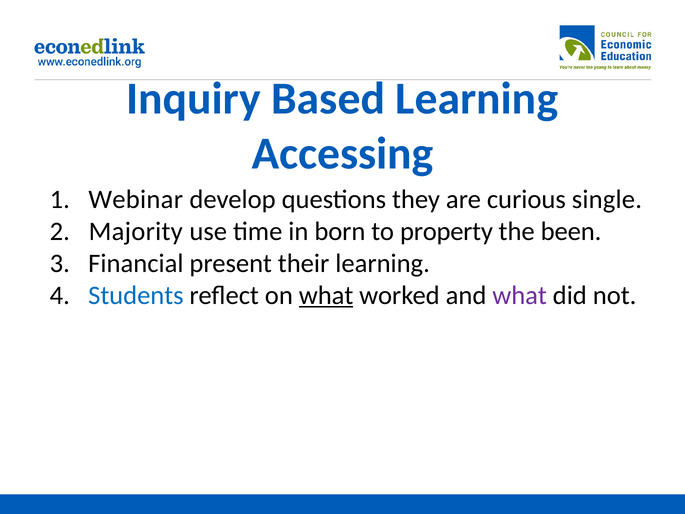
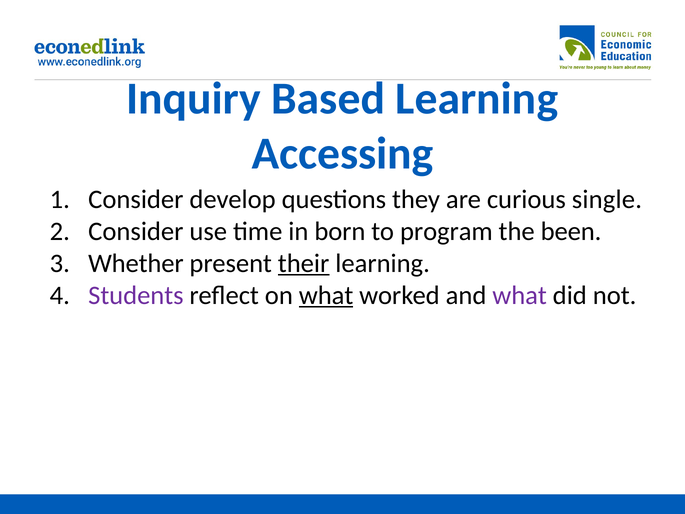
Webinar at (136, 199): Webinar -> Consider
Majority at (136, 231): Majority -> Consider
property: property -> program
Financial: Financial -> Whether
their underline: none -> present
Students colour: blue -> purple
